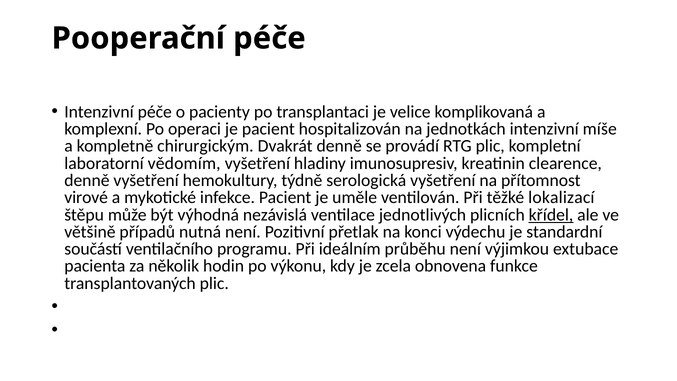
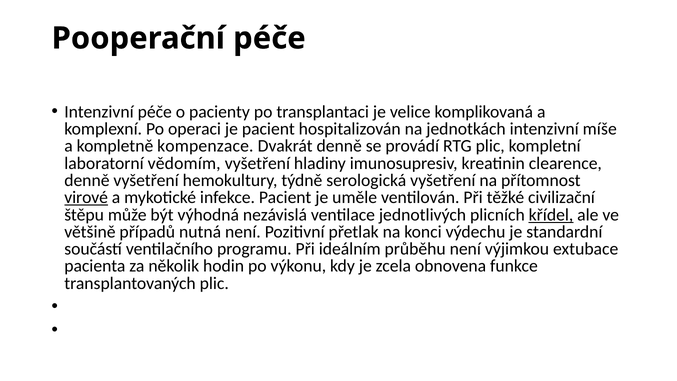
chirurgickým: chirurgickým -> kompenzace
virové underline: none -> present
lokalizací: lokalizací -> civilizační
